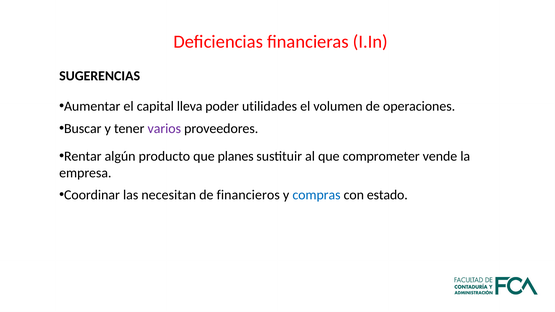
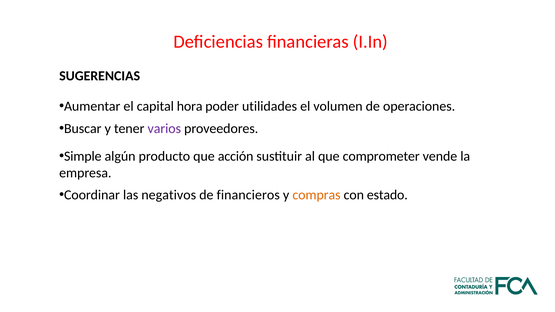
lleva: lleva -> hora
Rentar: Rentar -> Simple
planes: planes -> acción
necesitan: necesitan -> negativos
compras colour: blue -> orange
